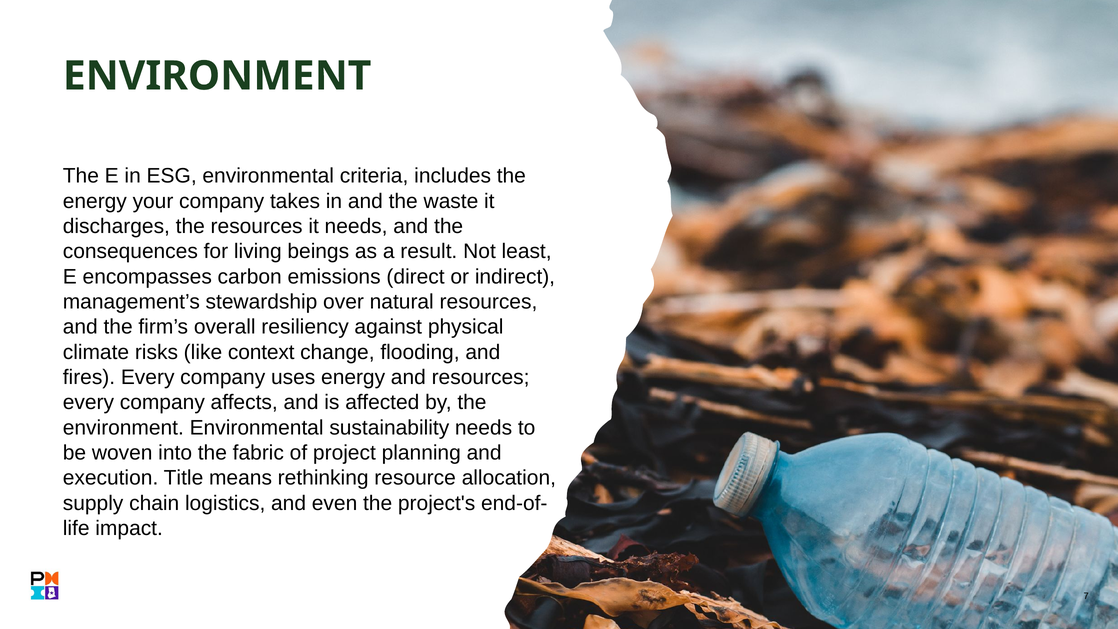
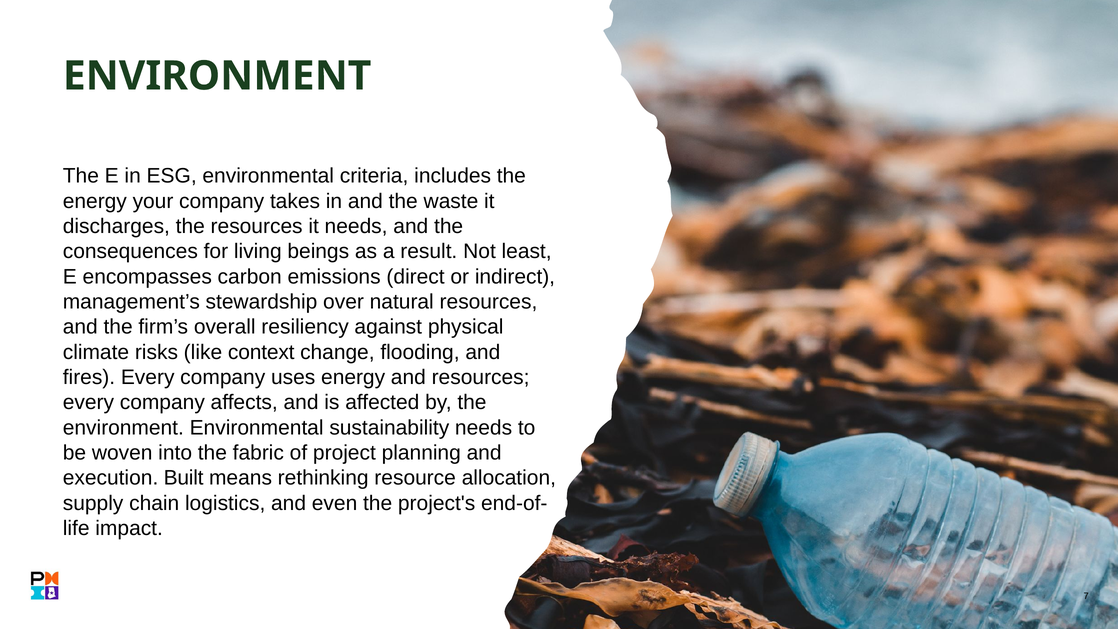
Title: Title -> Built
